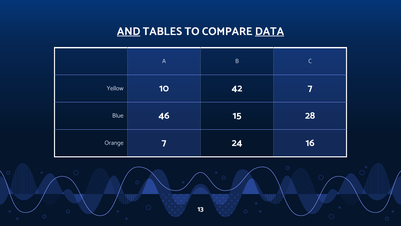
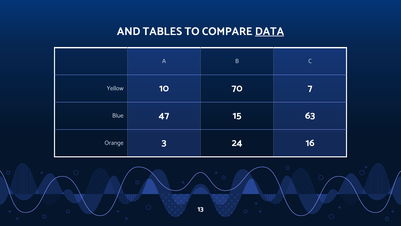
AND underline: present -> none
42: 42 -> 70
46: 46 -> 47
28: 28 -> 63
Orange 7: 7 -> 3
